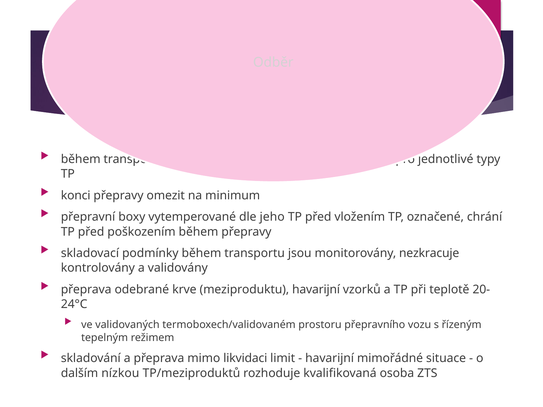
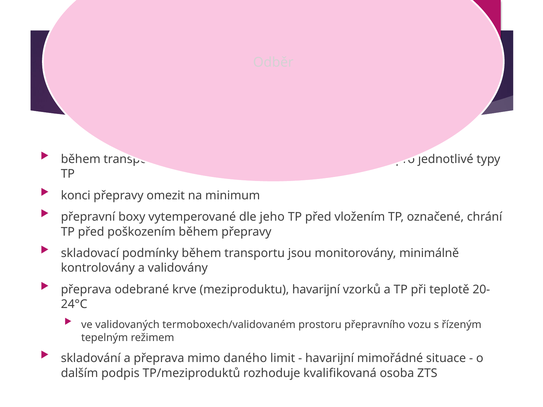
nezkracuje: nezkracuje -> minimálně
likvidaci: likvidaci -> daného
nízkou: nízkou -> podpis
